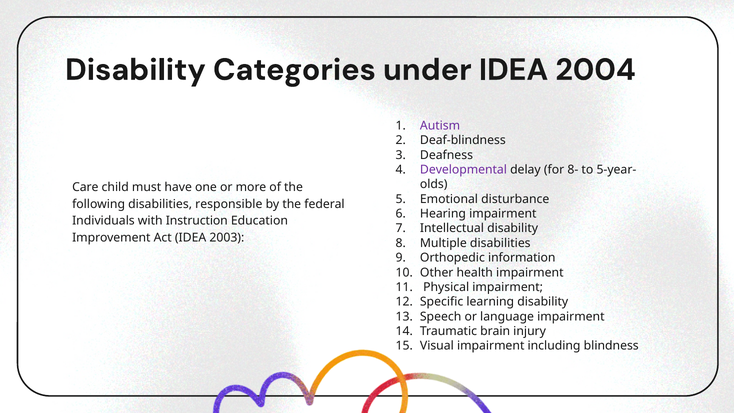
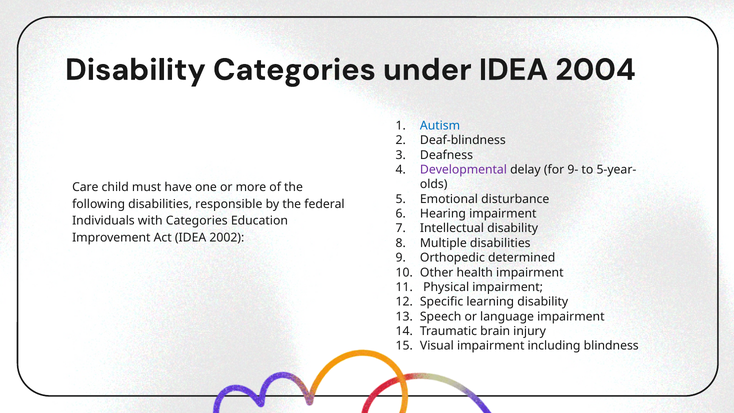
Autism colour: purple -> blue
8-: 8- -> 9-
with Instruction: Instruction -> Categories
2003: 2003 -> 2002
information: information -> determined
